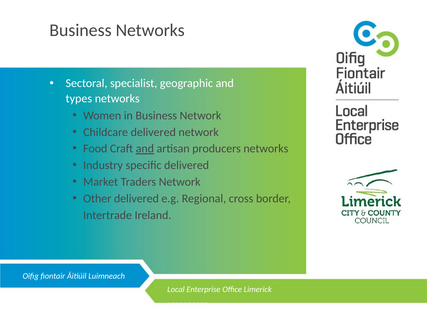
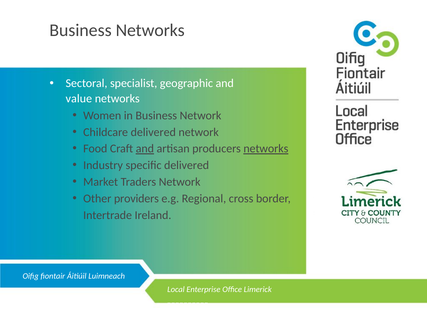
types: types -> value
networks at (266, 148) underline: none -> present
Other delivered: delivered -> providers
